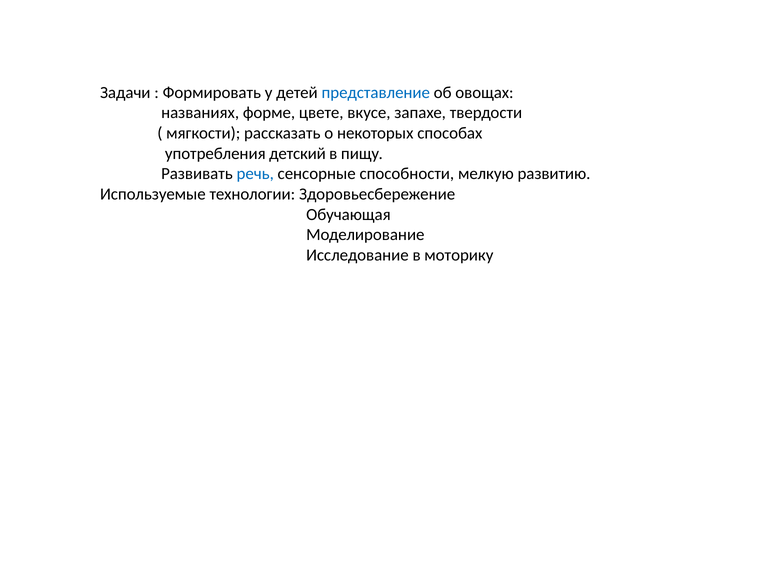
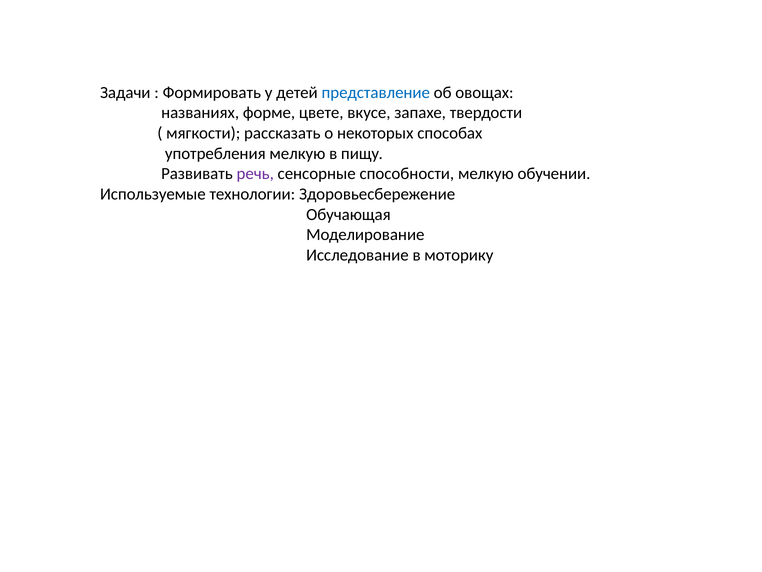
употребления детский: детский -> мелкую
речь colour: blue -> purple
развитию: развитию -> обучении
